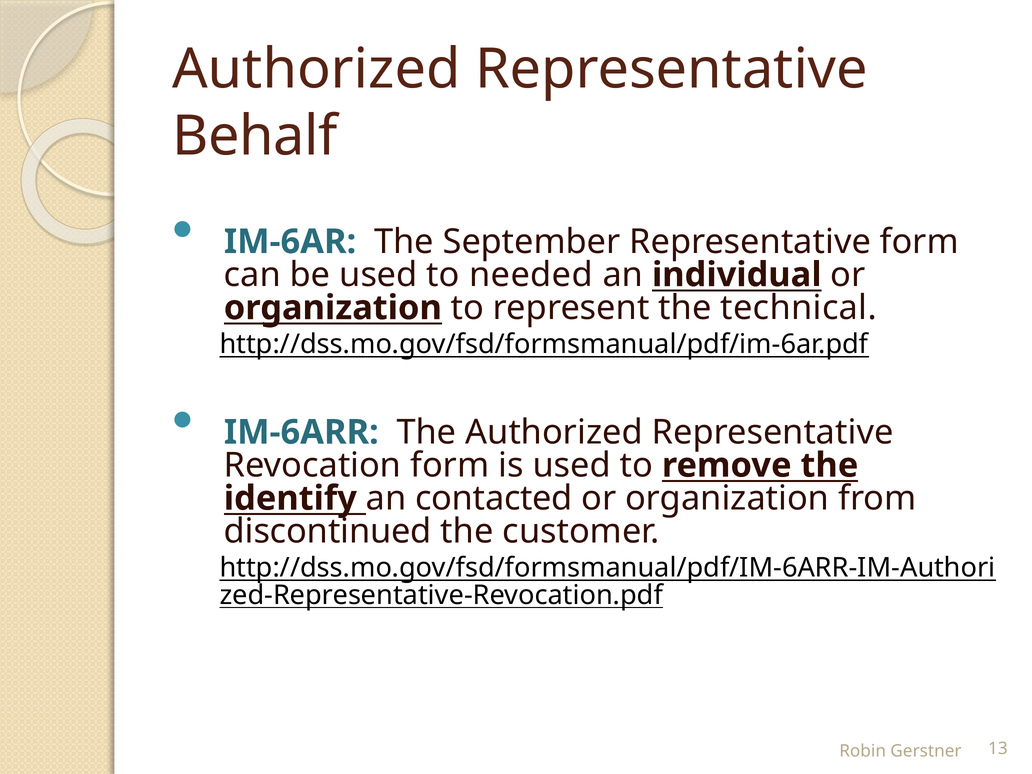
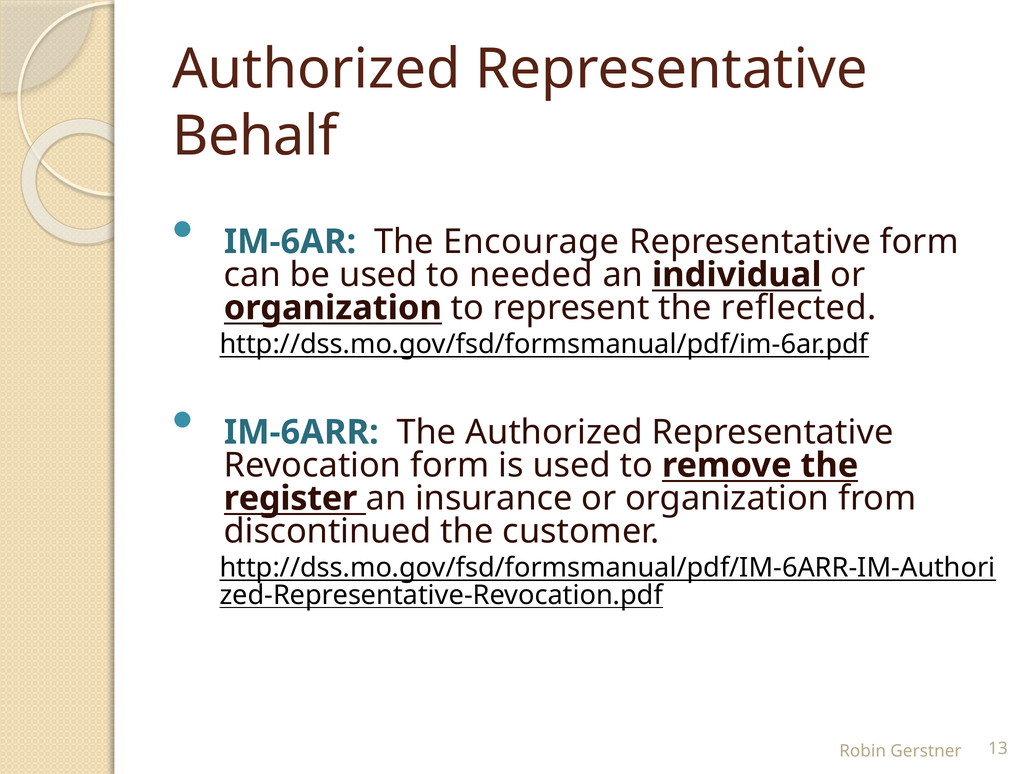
September: September -> Encourage
technical: technical -> reflected
identify: identify -> register
contacted: contacted -> insurance
